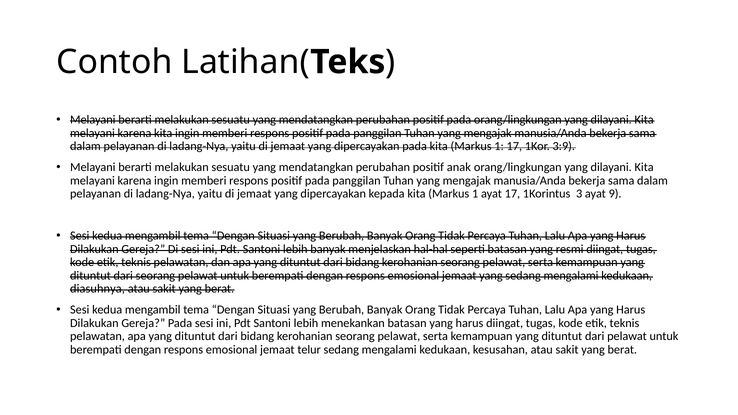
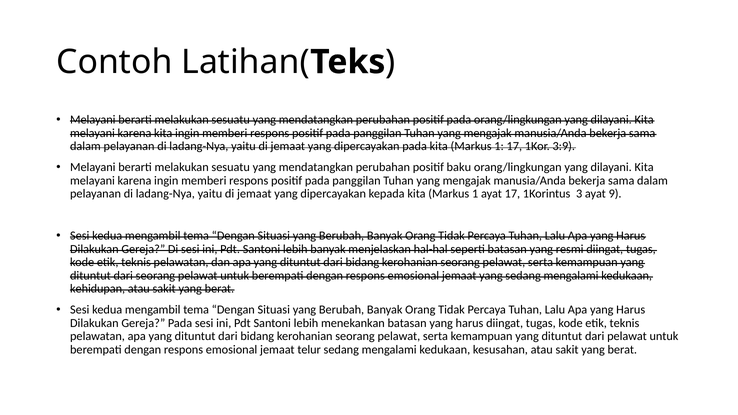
anak: anak -> baku
diasuhnya: diasuhnya -> kehidupan
